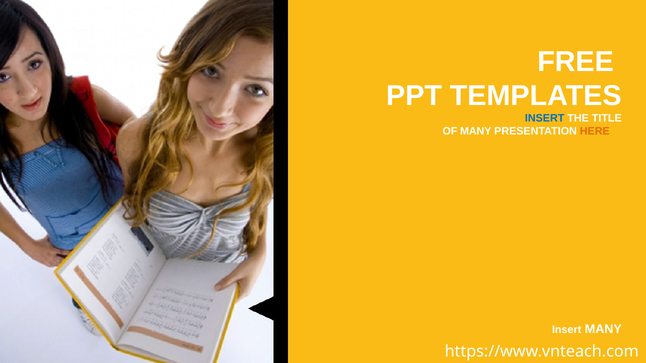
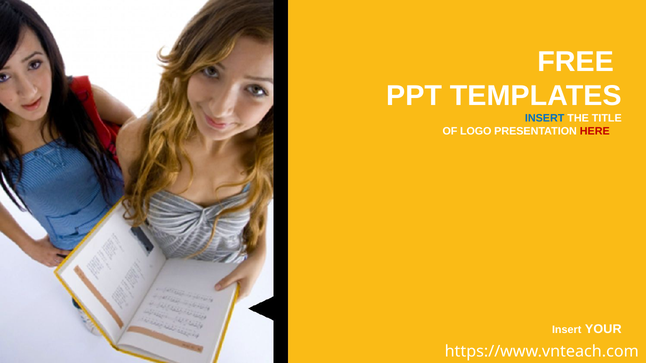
OF MANY: MANY -> LOGO
HERE colour: orange -> red
Insert MANY: MANY -> YOUR
